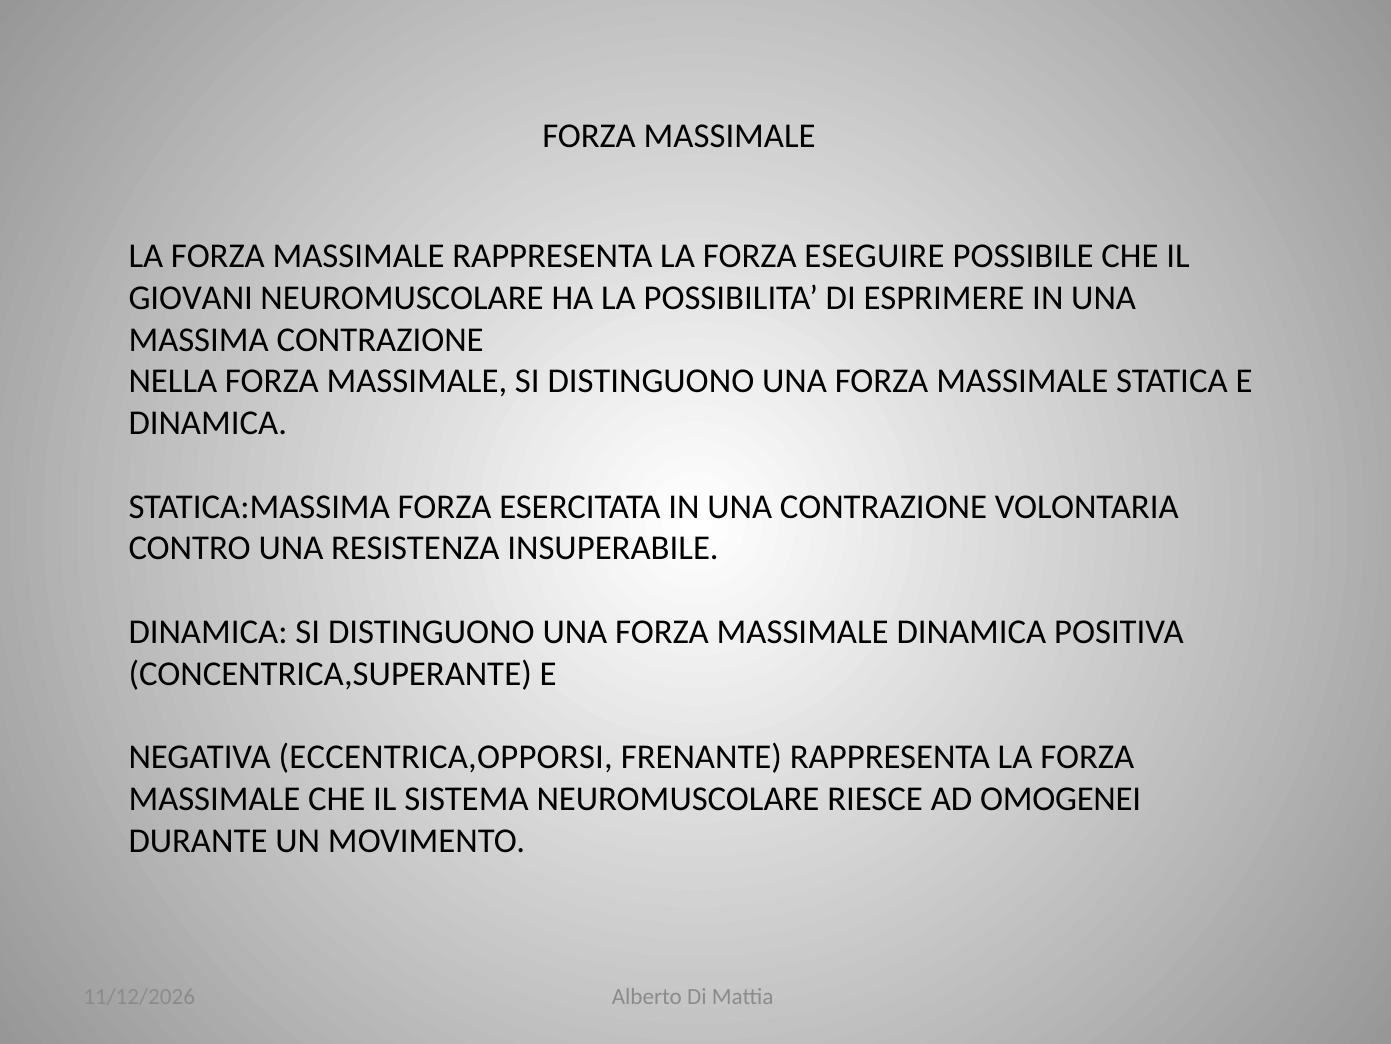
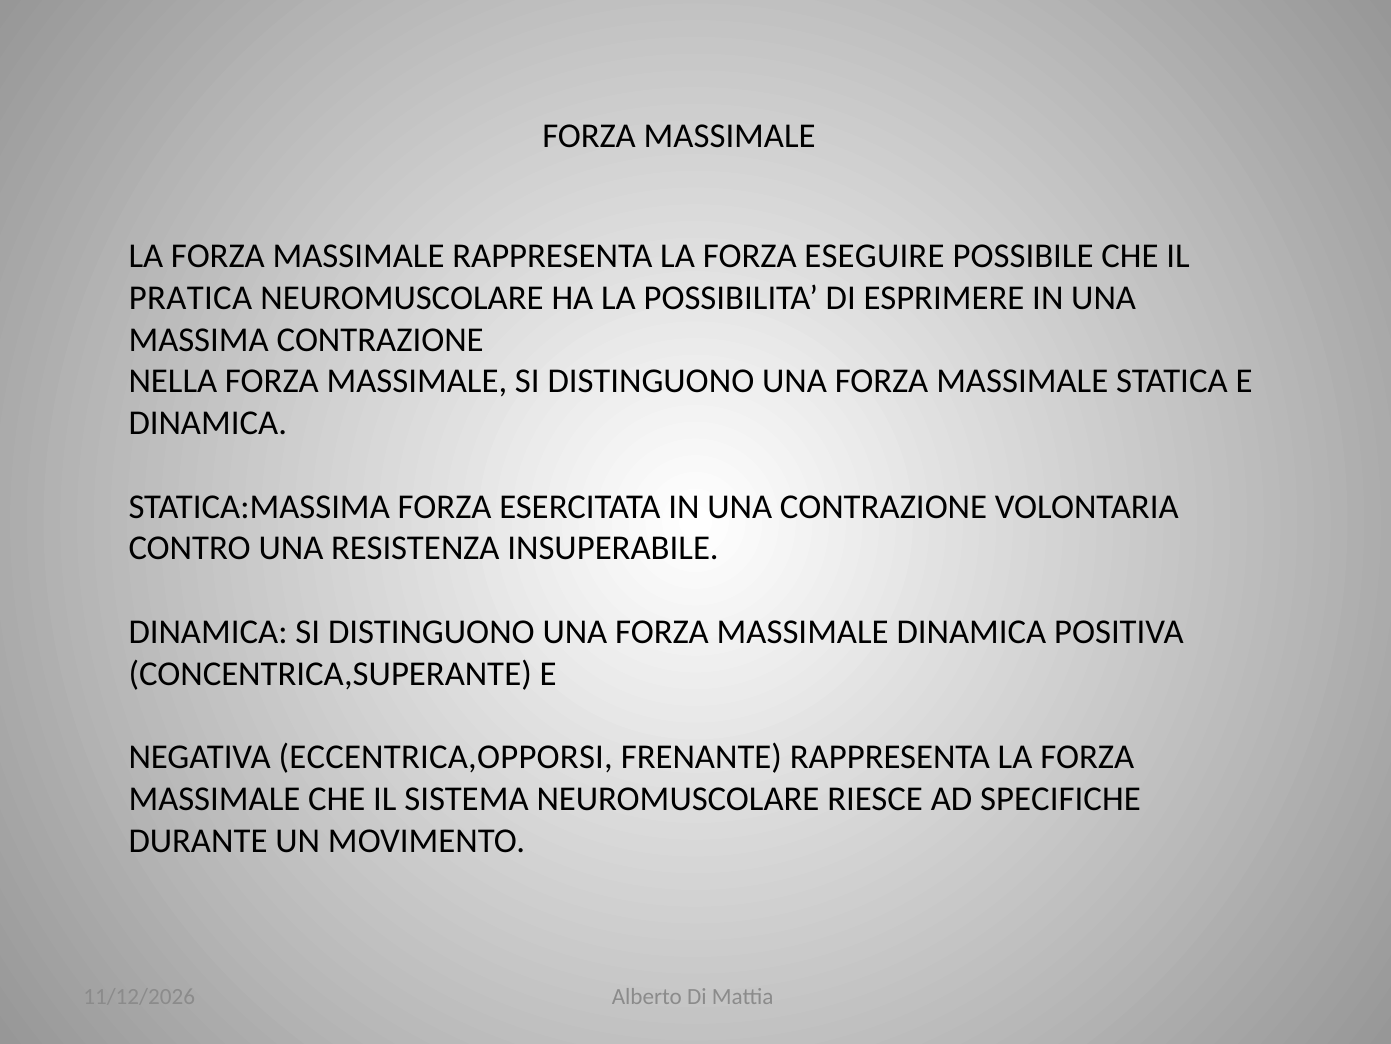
GIOVANI: GIOVANI -> PRATICA
OMOGENEI: OMOGENEI -> SPECIFICHE
